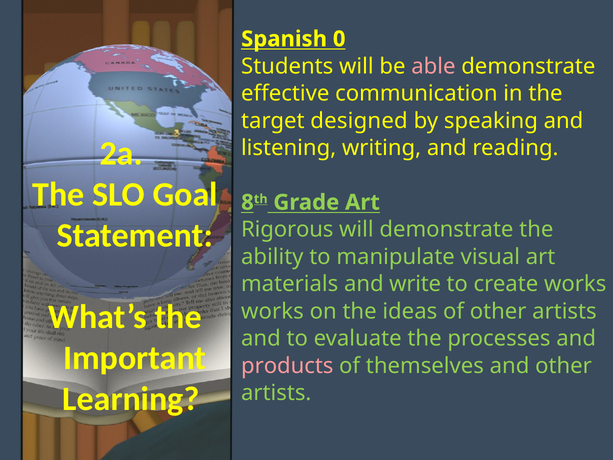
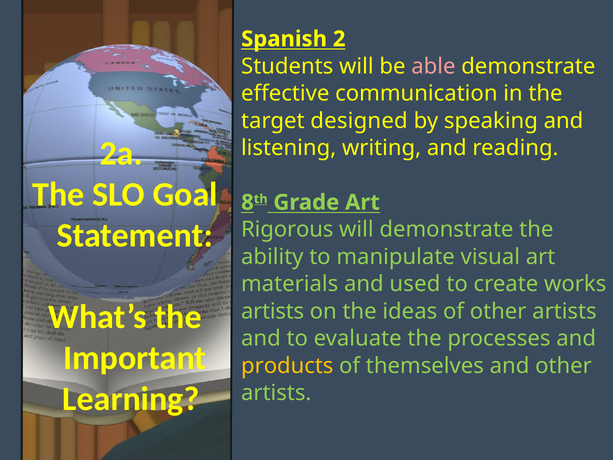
0: 0 -> 2
write: write -> used
works at (272, 311): works -> artists
products colour: pink -> yellow
